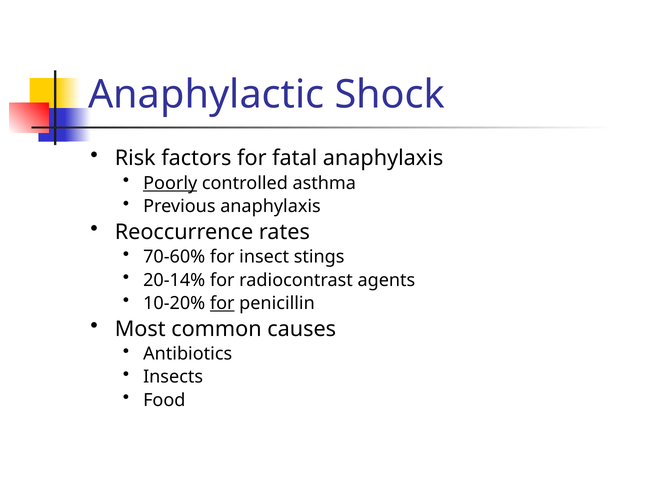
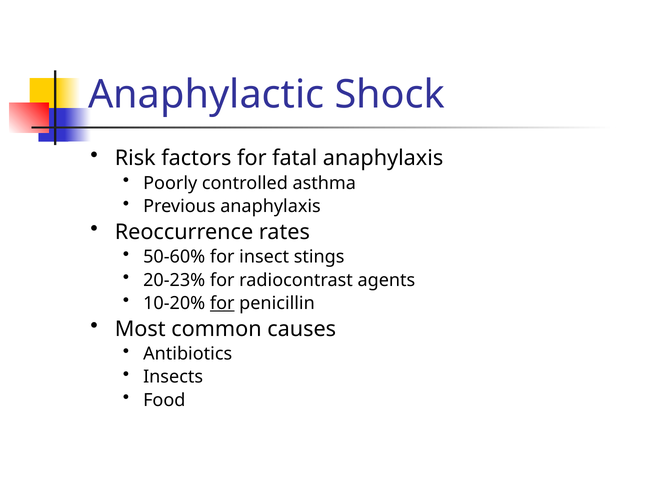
Poorly underline: present -> none
70-60%: 70-60% -> 50-60%
20-14%: 20-14% -> 20-23%
